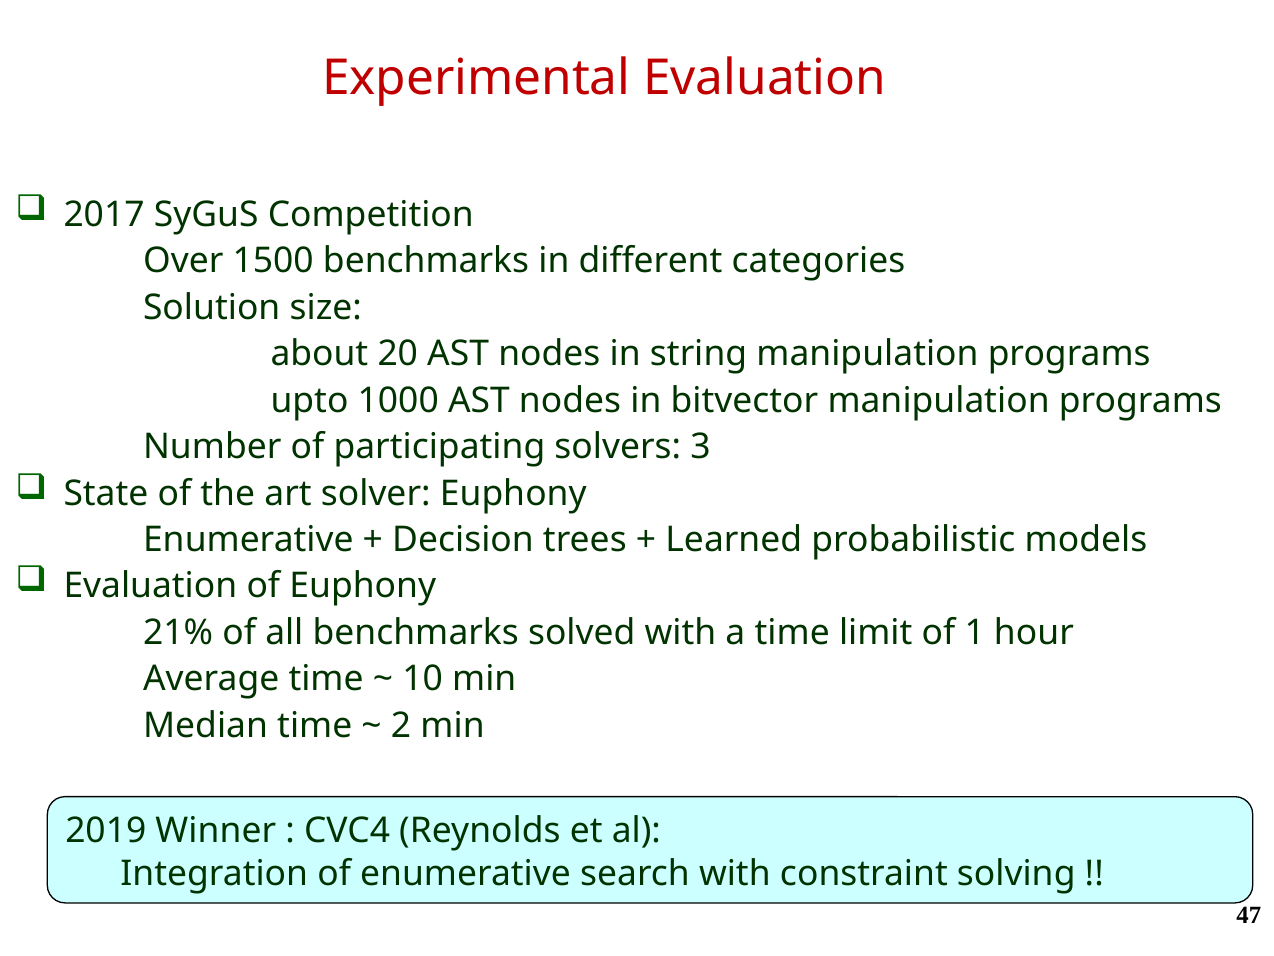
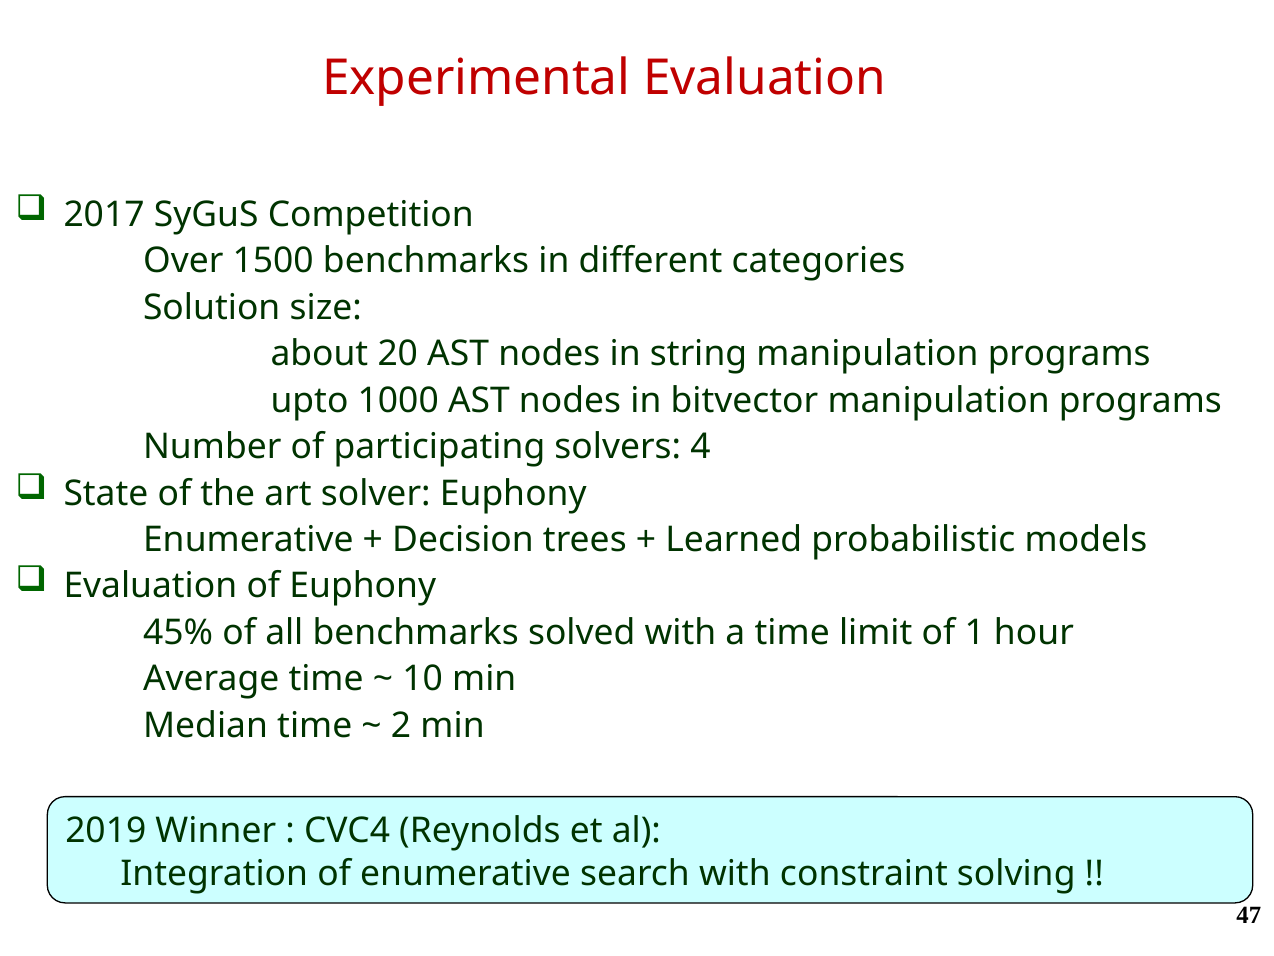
3: 3 -> 4
21%: 21% -> 45%
